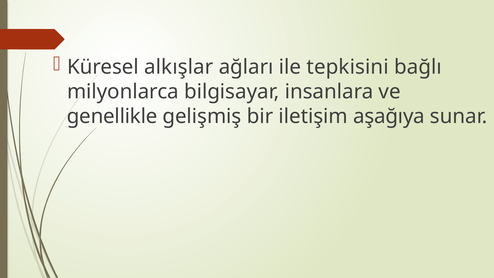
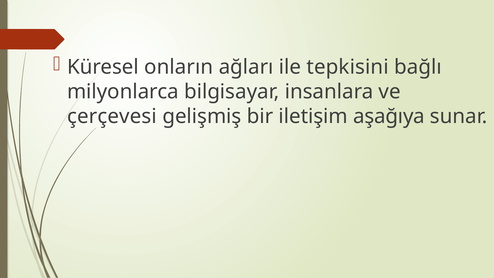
alkışlar: alkışlar -> onların
genellikle: genellikle -> çerçevesi
